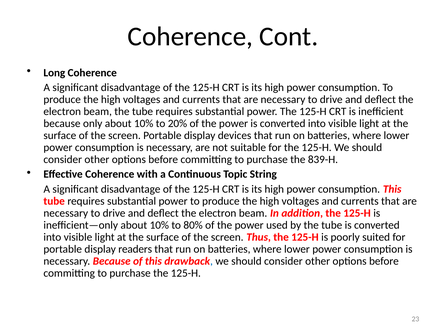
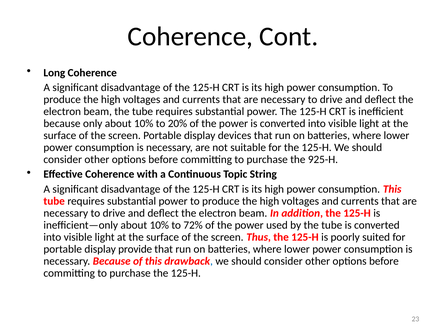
839-H: 839-H -> 925-H
80%: 80% -> 72%
readers: readers -> provide
